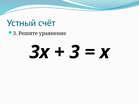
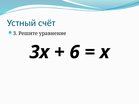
3 at (75, 52): 3 -> 6
